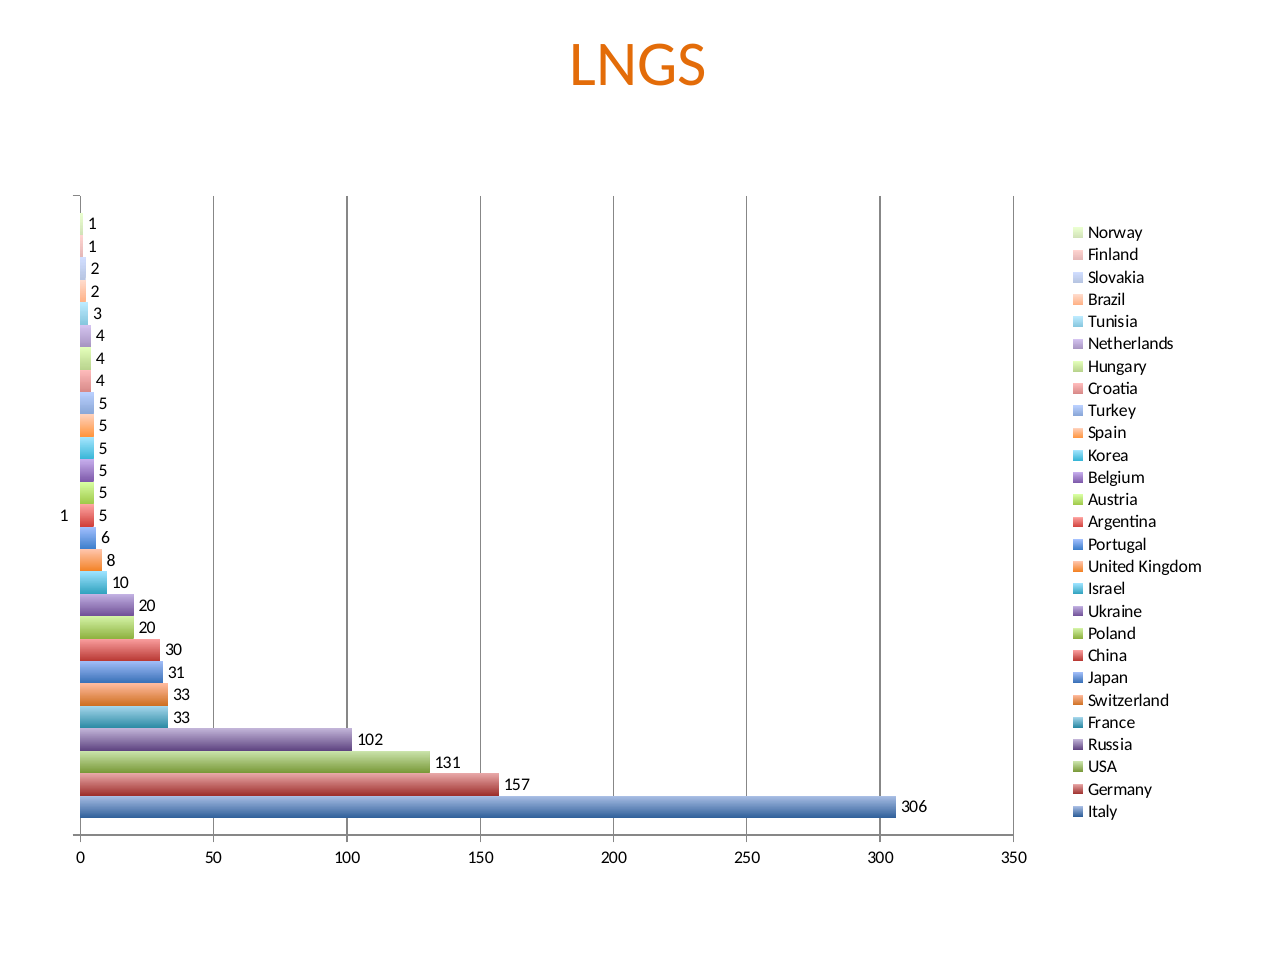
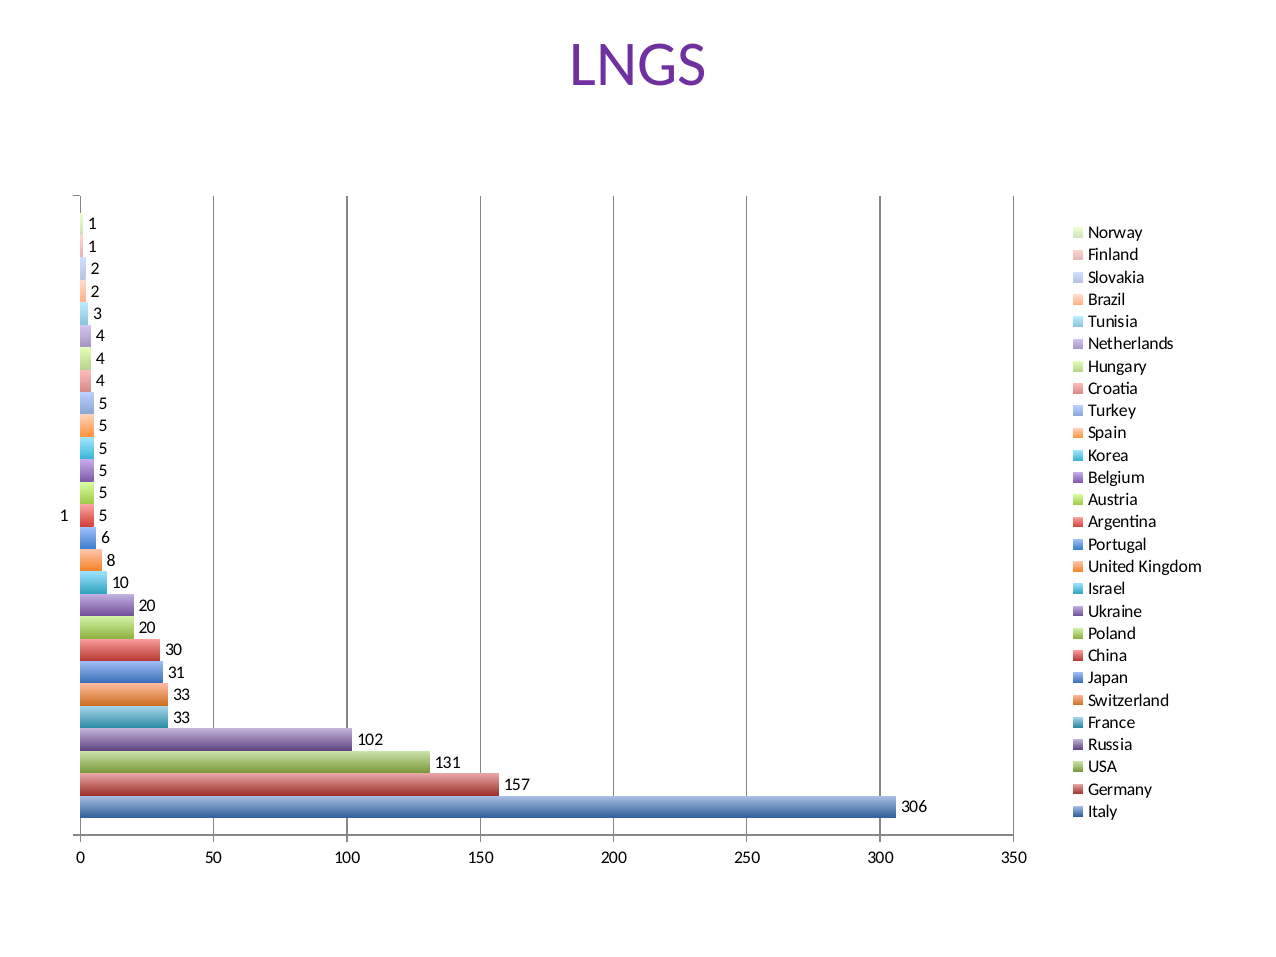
LNGS colour: orange -> purple
